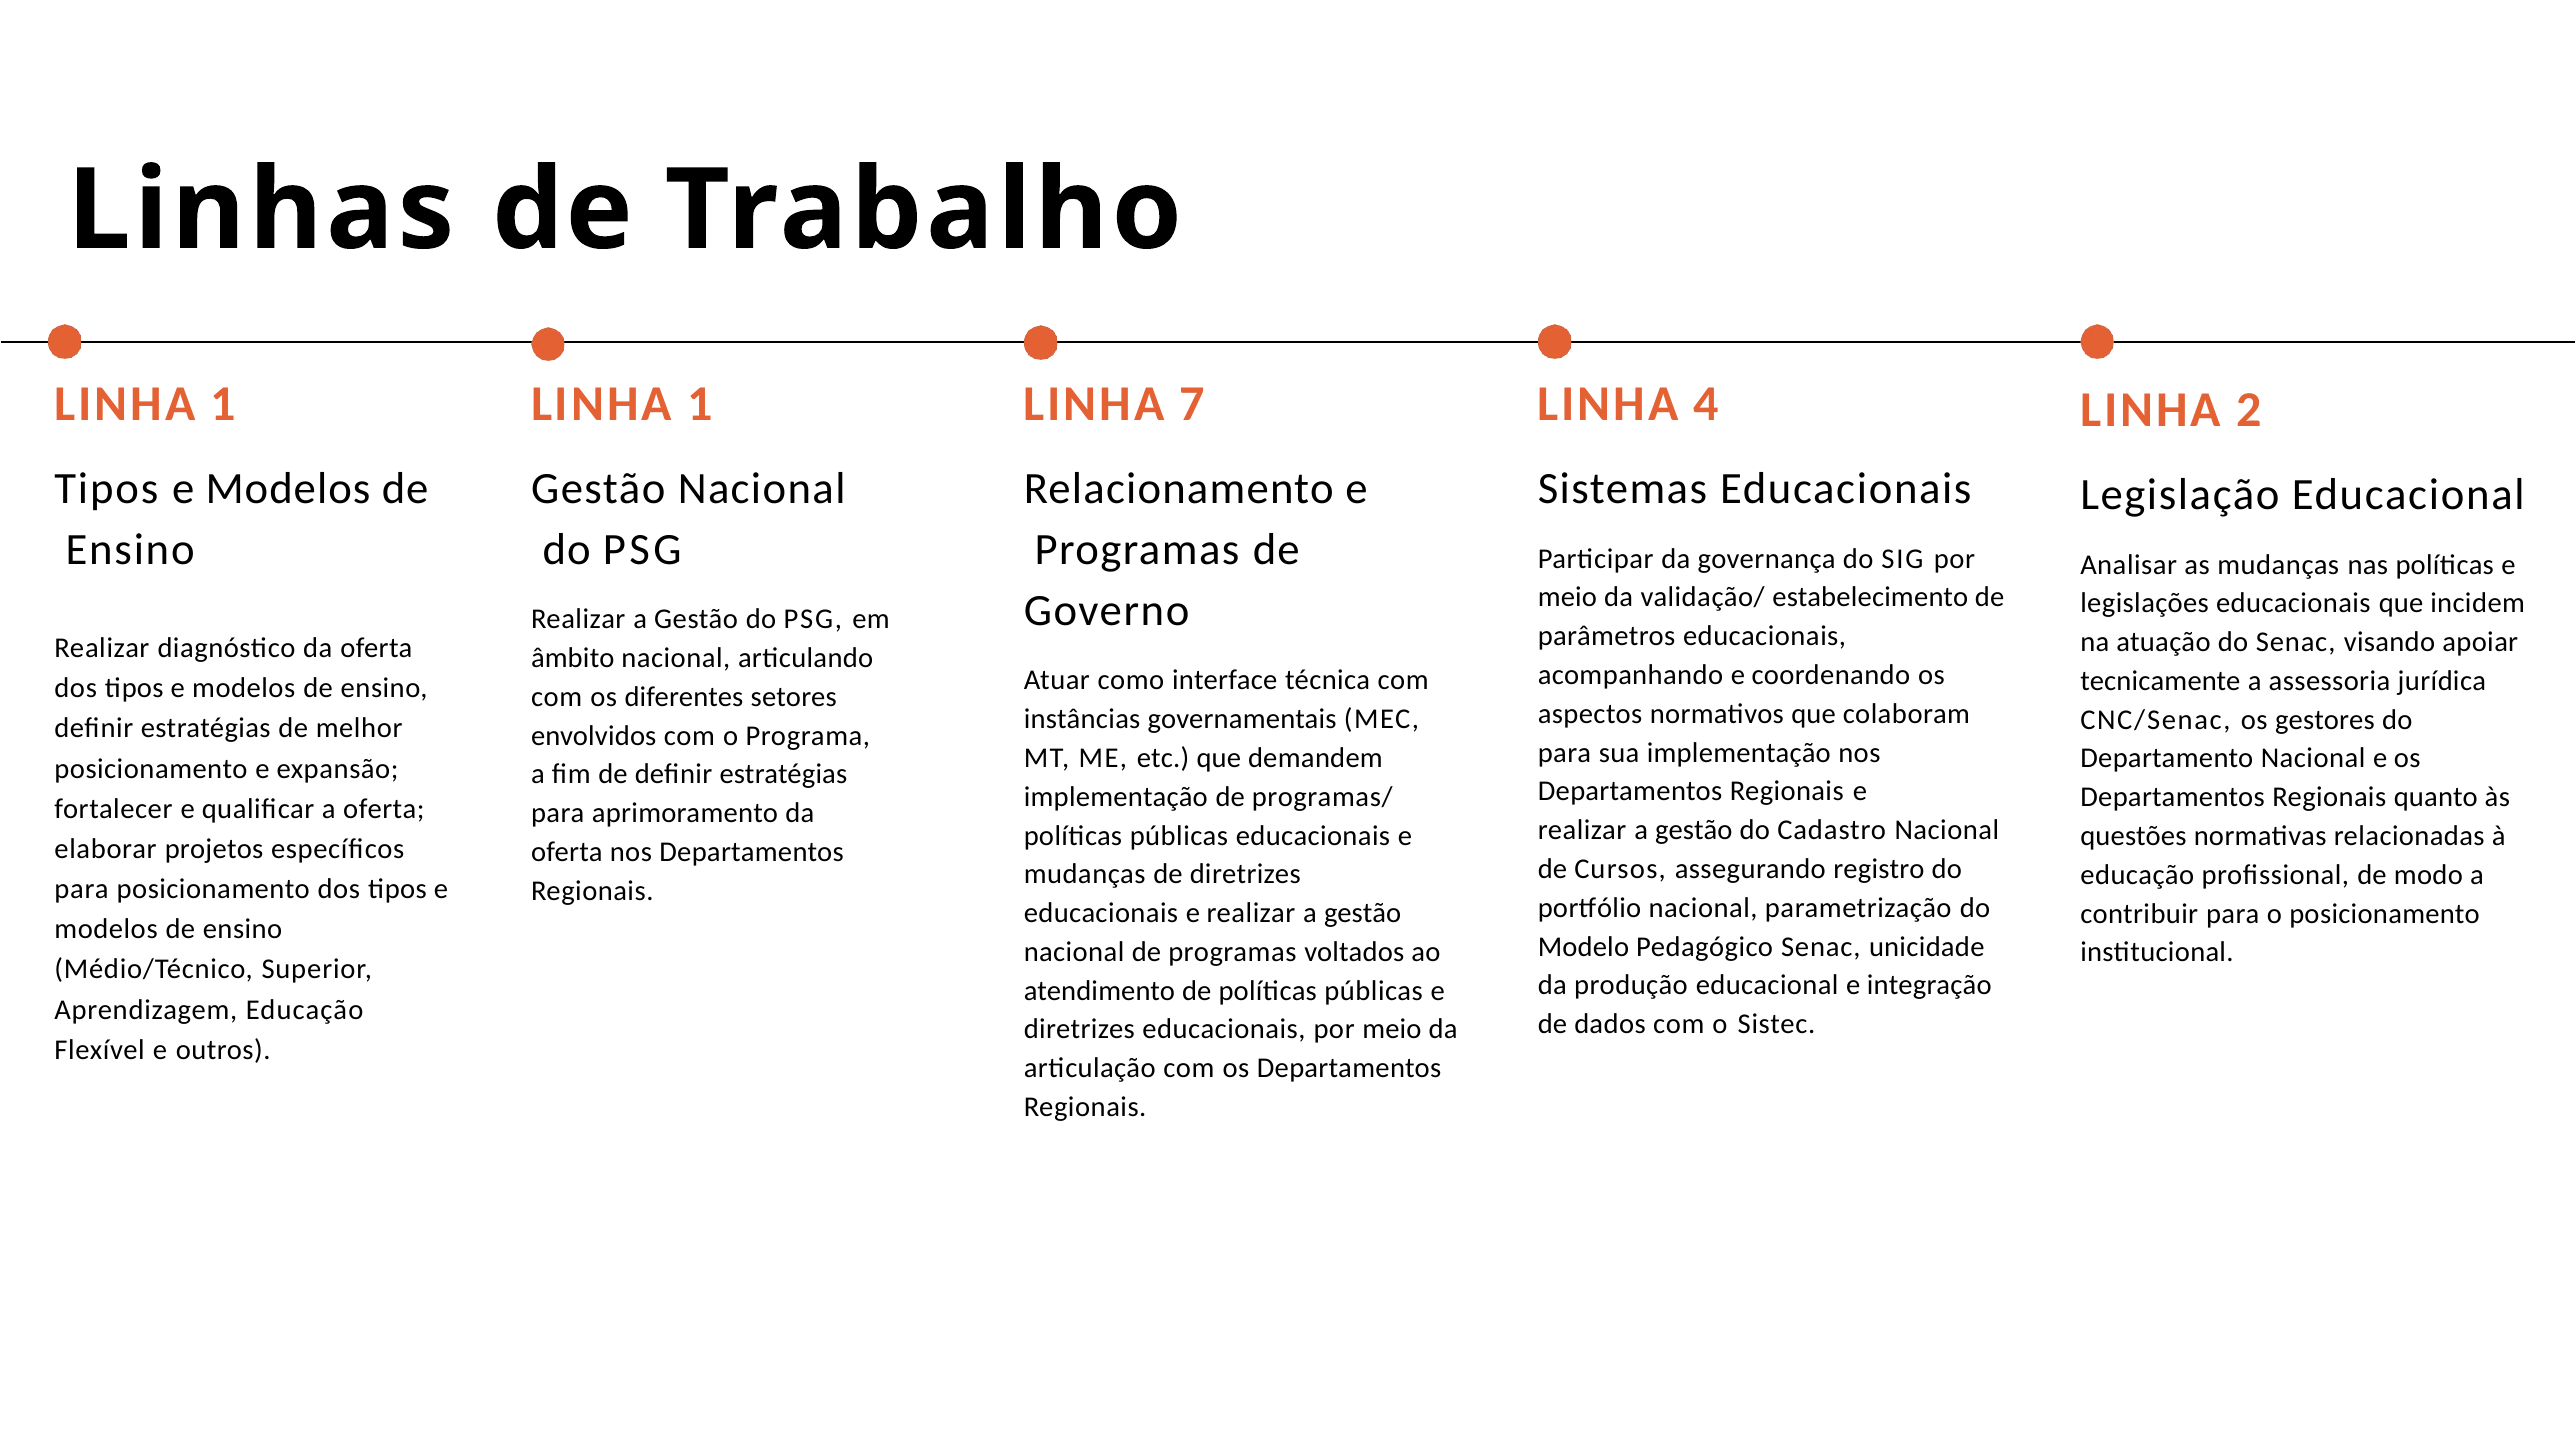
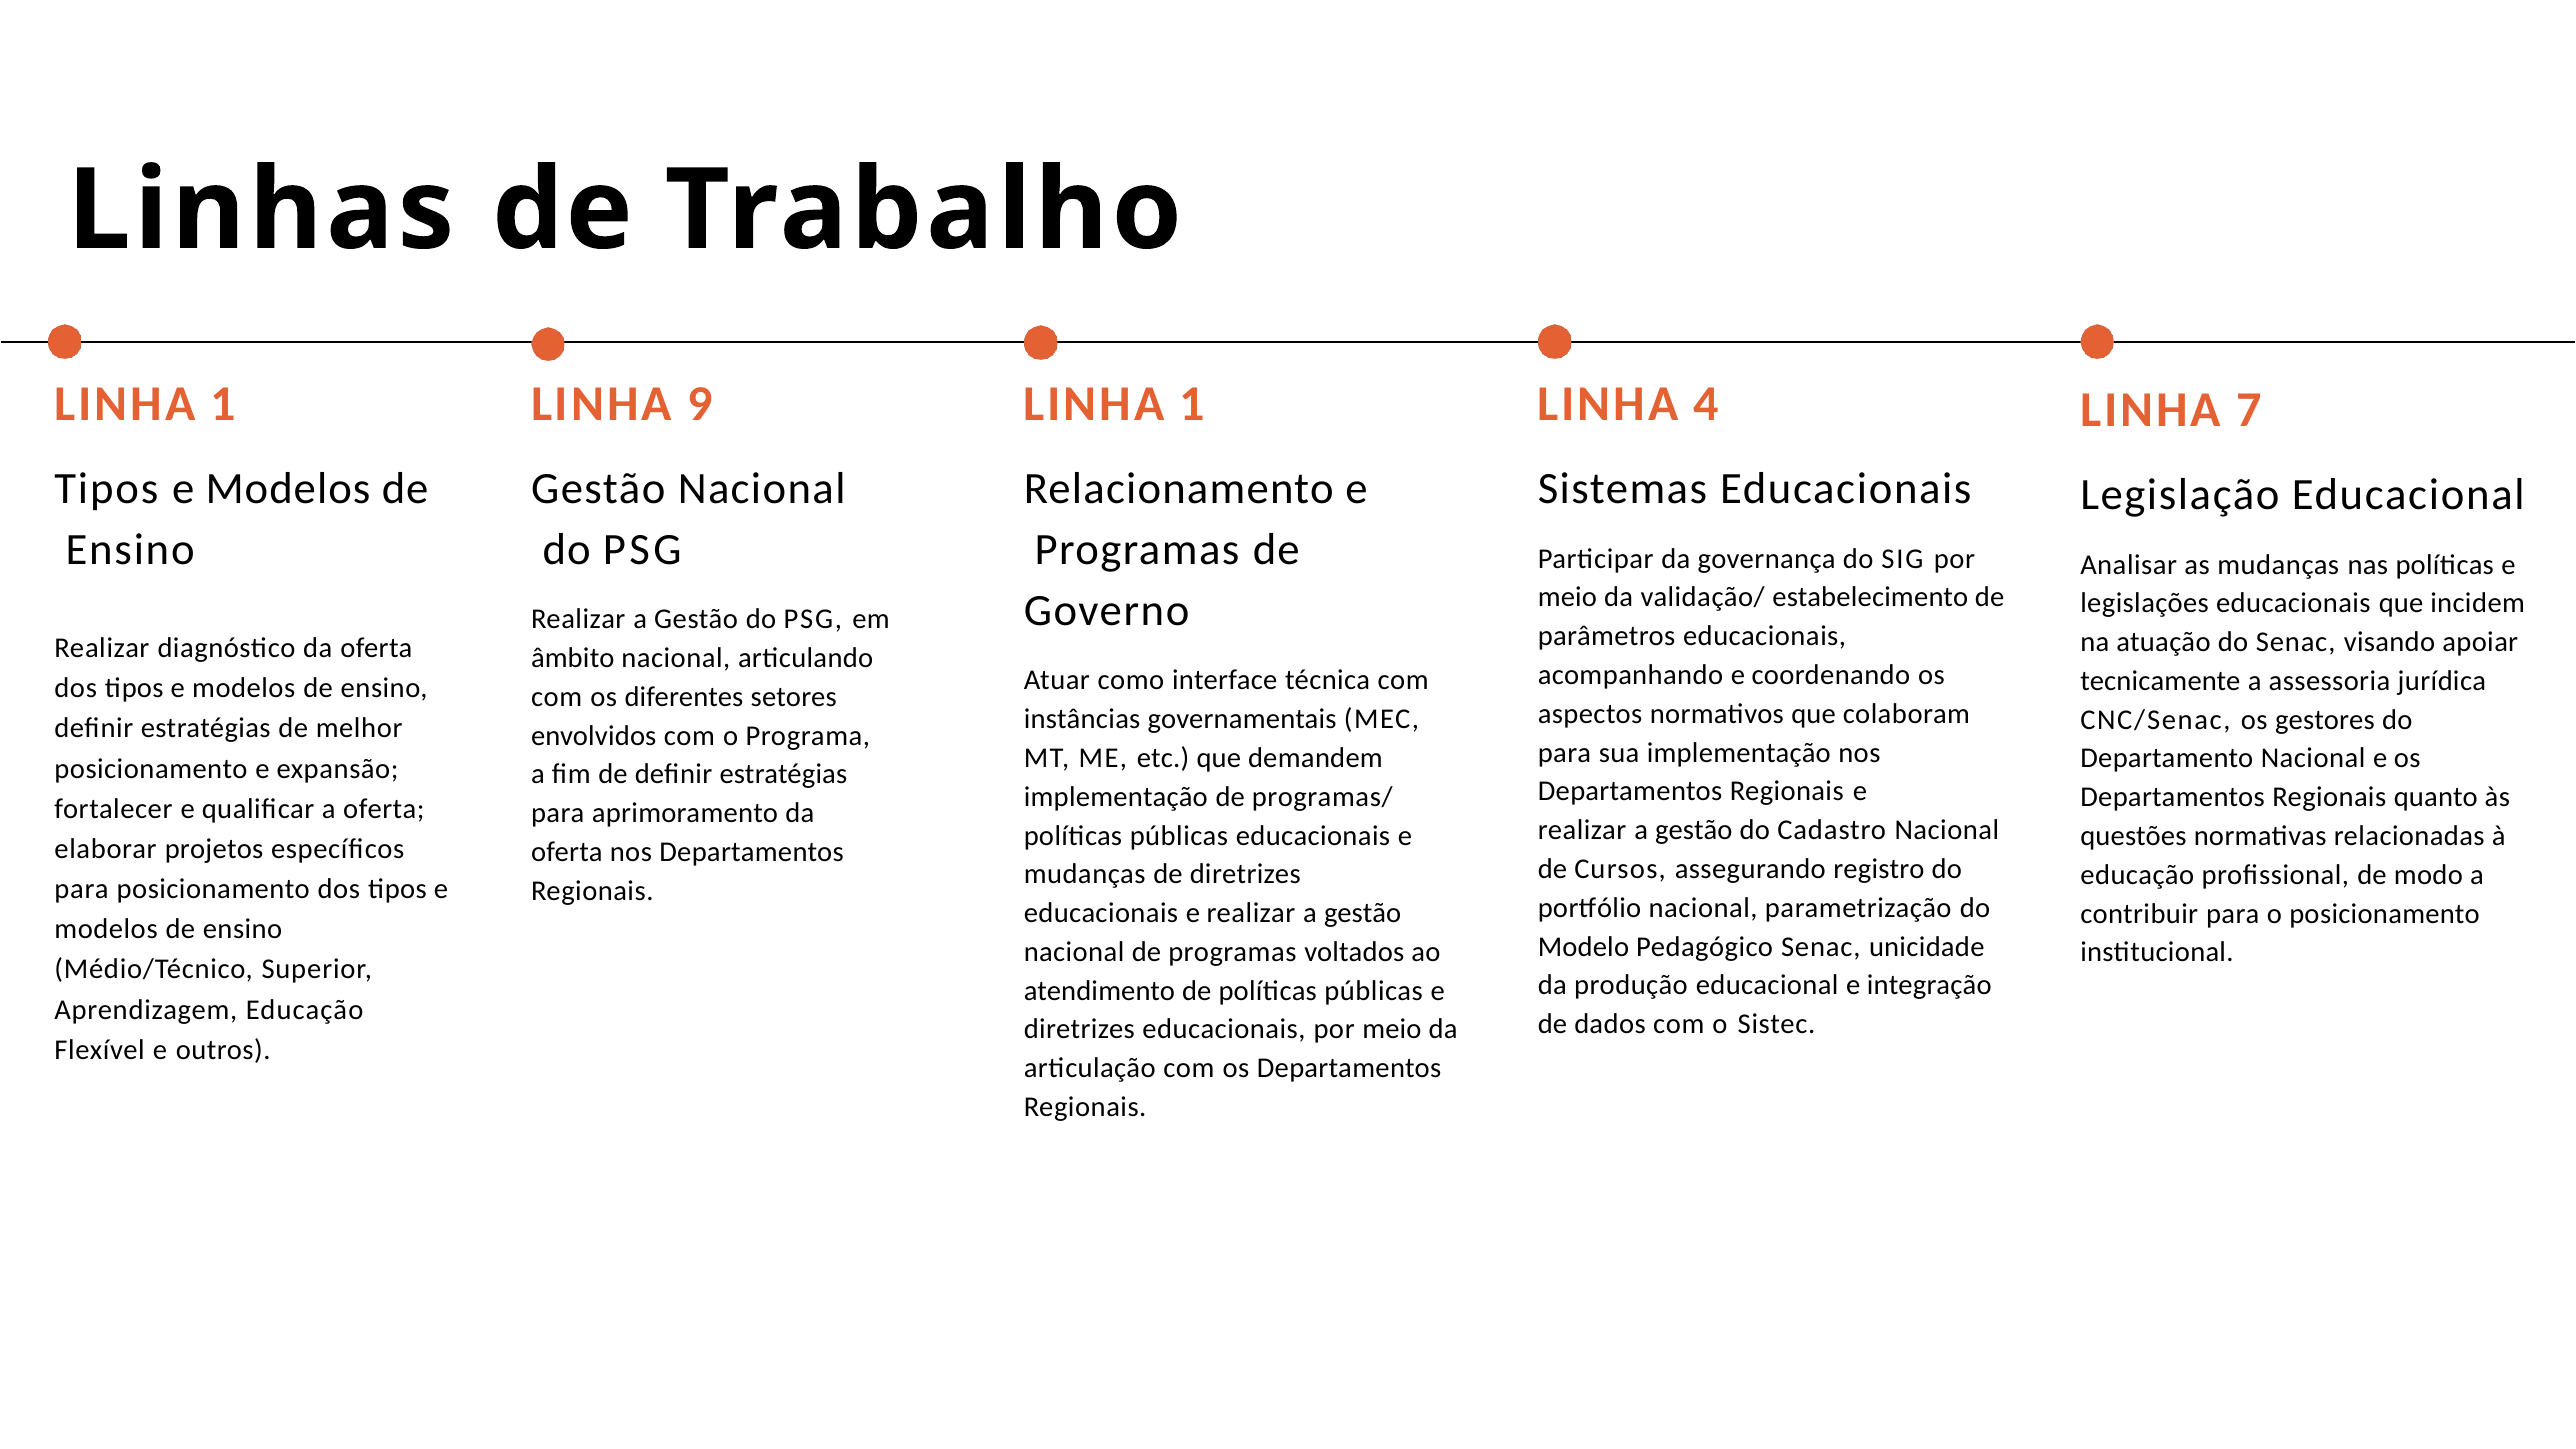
1 at (700, 404): 1 -> 9
7 at (1193, 404): 7 -> 1
2: 2 -> 7
